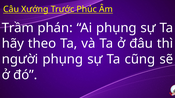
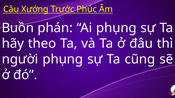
Trầm: Trầm -> Buồn
